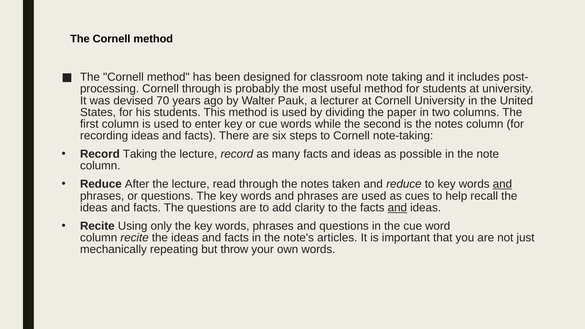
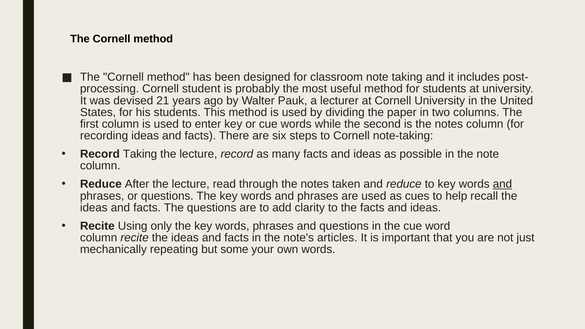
Cornell through: through -> student
70: 70 -> 21
and at (397, 208) underline: present -> none
throw: throw -> some
